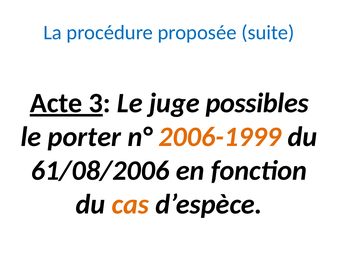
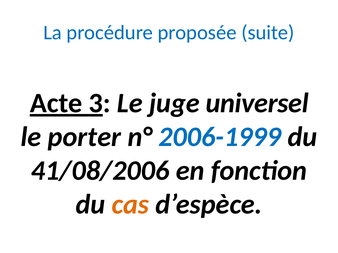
possibles: possibles -> universel
2006-1999 colour: orange -> blue
61/08/2006: 61/08/2006 -> 41/08/2006
